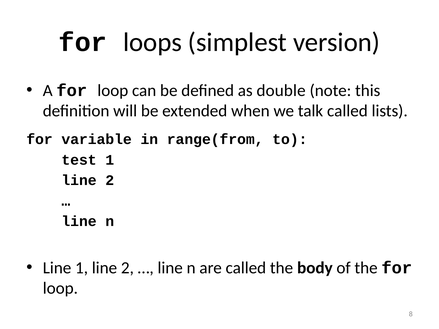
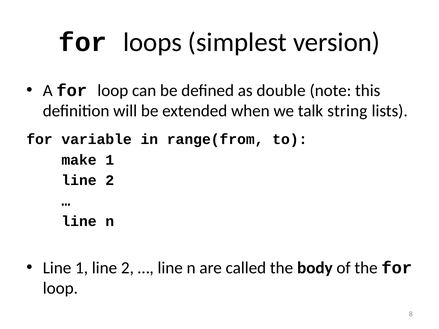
talk called: called -> string
test: test -> make
